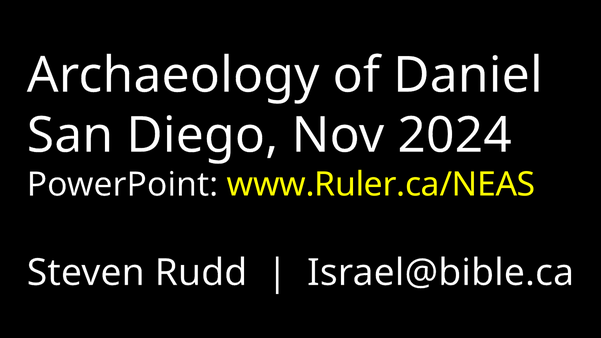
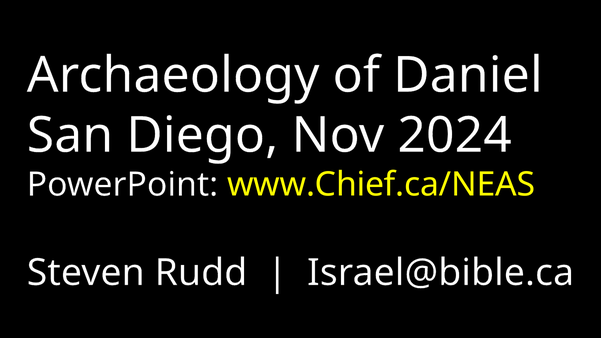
www.Ruler.ca/NEAS: www.Ruler.ca/NEAS -> www.Chief.ca/NEAS
